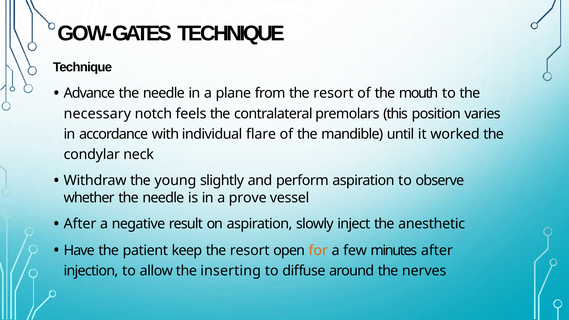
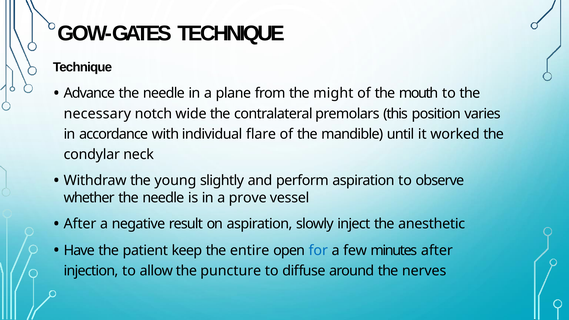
from the resort: resort -> might
feels: feels -> wide
keep the resort: resort -> entire
for colour: orange -> blue
inserting: inserting -> puncture
